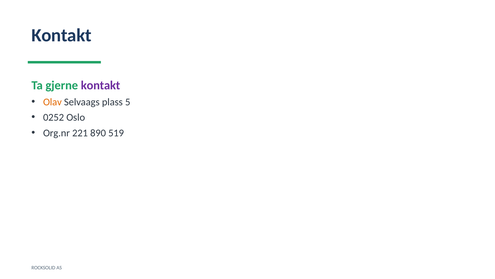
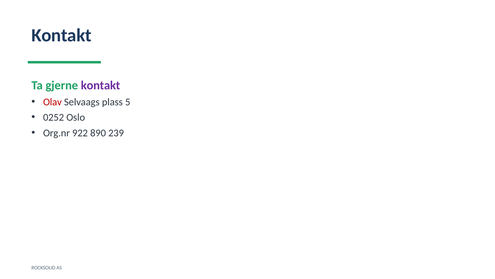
Olav colour: orange -> red
221: 221 -> 922
519: 519 -> 239
